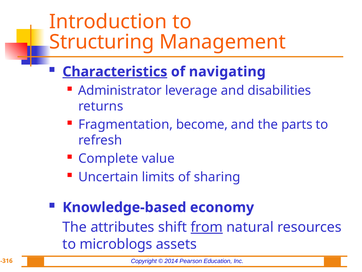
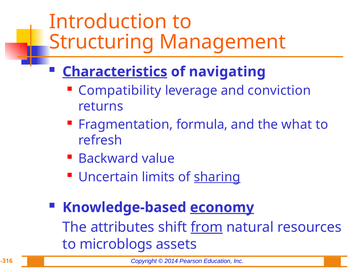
Administrator: Administrator -> Compatibility
disabilities: disabilities -> conviction
become: become -> formula
parts: parts -> what
Complete: Complete -> Backward
sharing underline: none -> present
economy underline: none -> present
